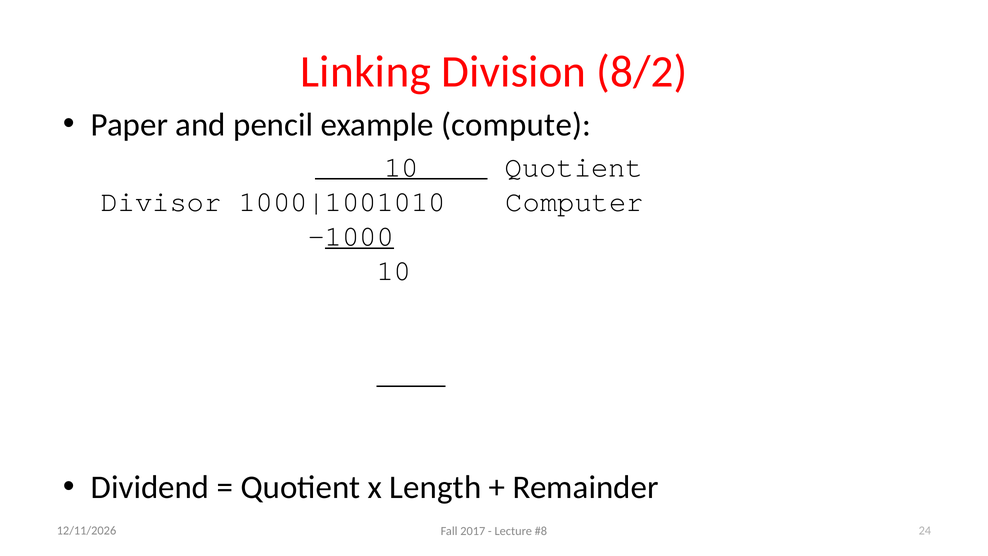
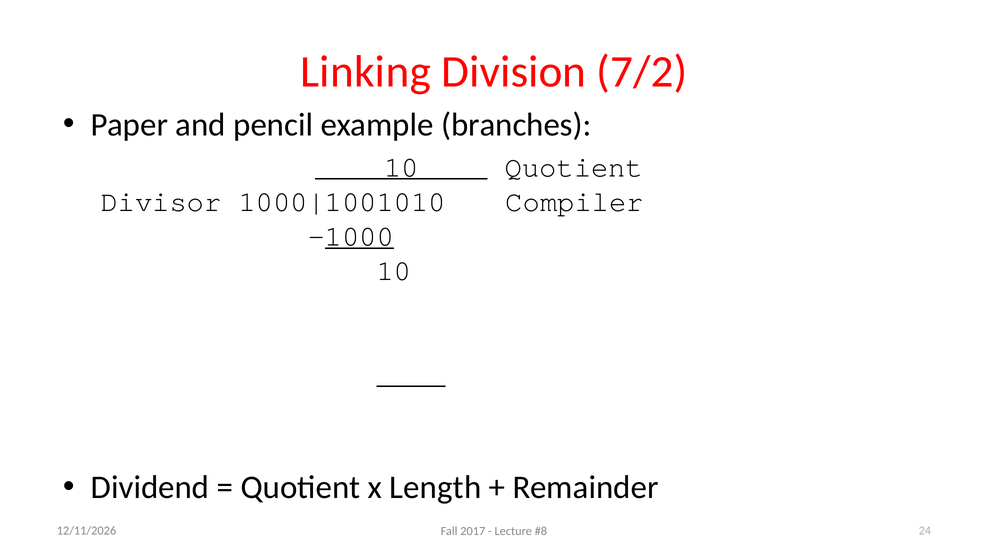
8/2: 8/2 -> 7/2
compute: compute -> branches
Computer: Computer -> Compiler
